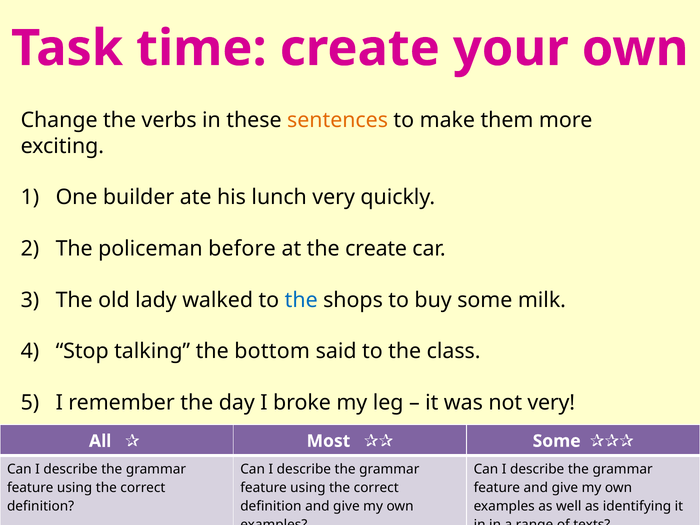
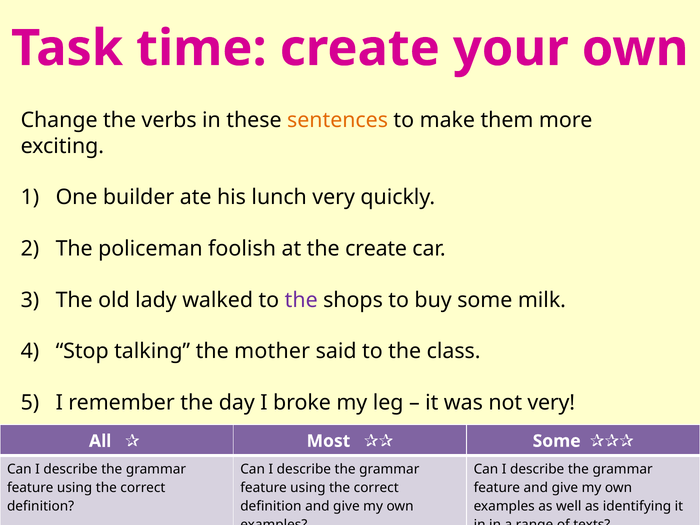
before: before -> foolish
the at (301, 300) colour: blue -> purple
bottom: bottom -> mother
